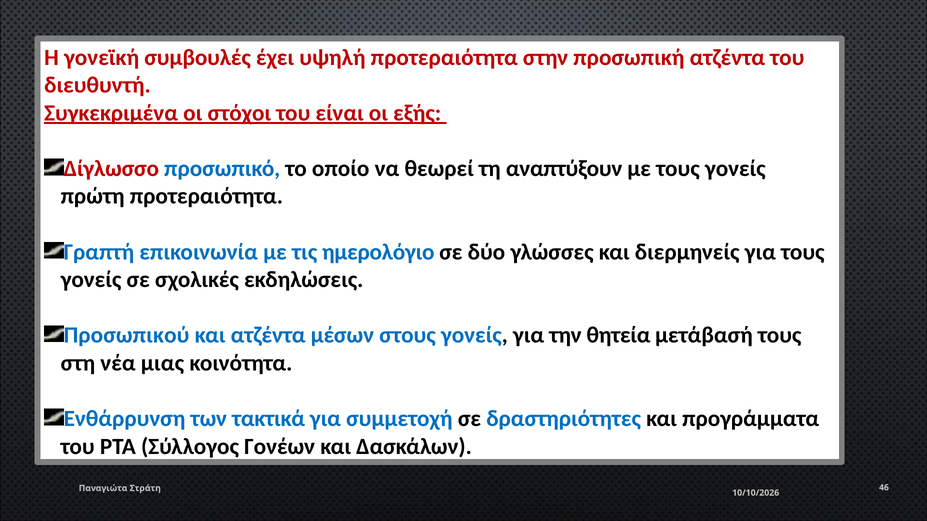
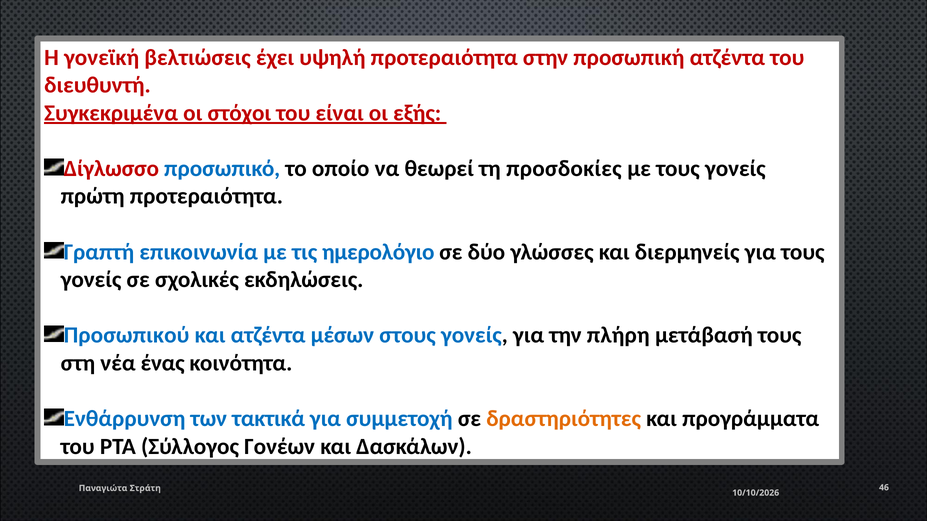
συμβουλές: συμβουλές -> βελτιώσεις
αναπτύξουν: αναπτύξουν -> προσδοκίες
θητεία: θητεία -> πλήρη
μιας: μιας -> ένας
δραστηριότητες colour: blue -> orange
